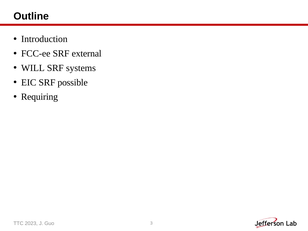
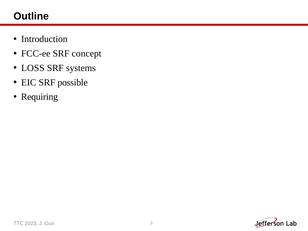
external: external -> concept
WILL: WILL -> LOSS
